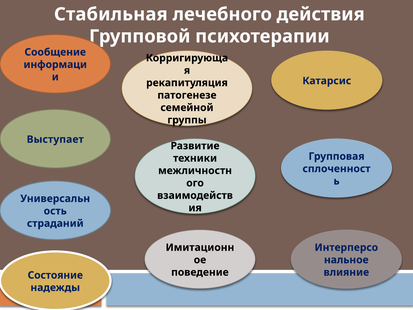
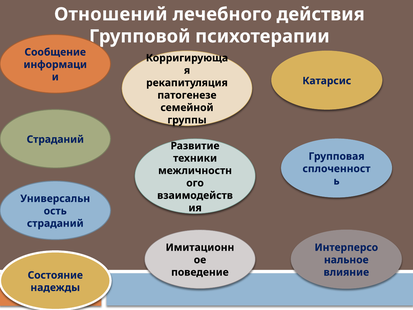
Стабильная: Стабильная -> Отношений
Выступает at (55, 139): Выступает -> Страданий
